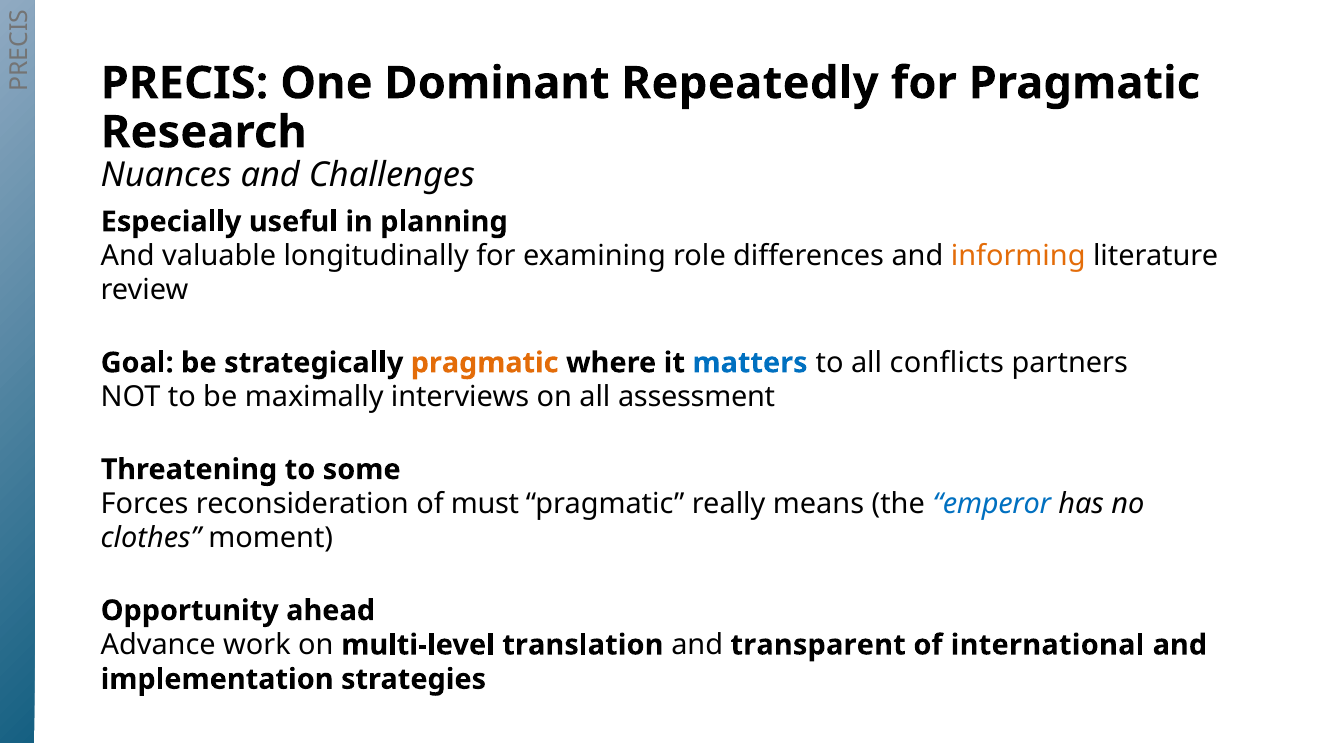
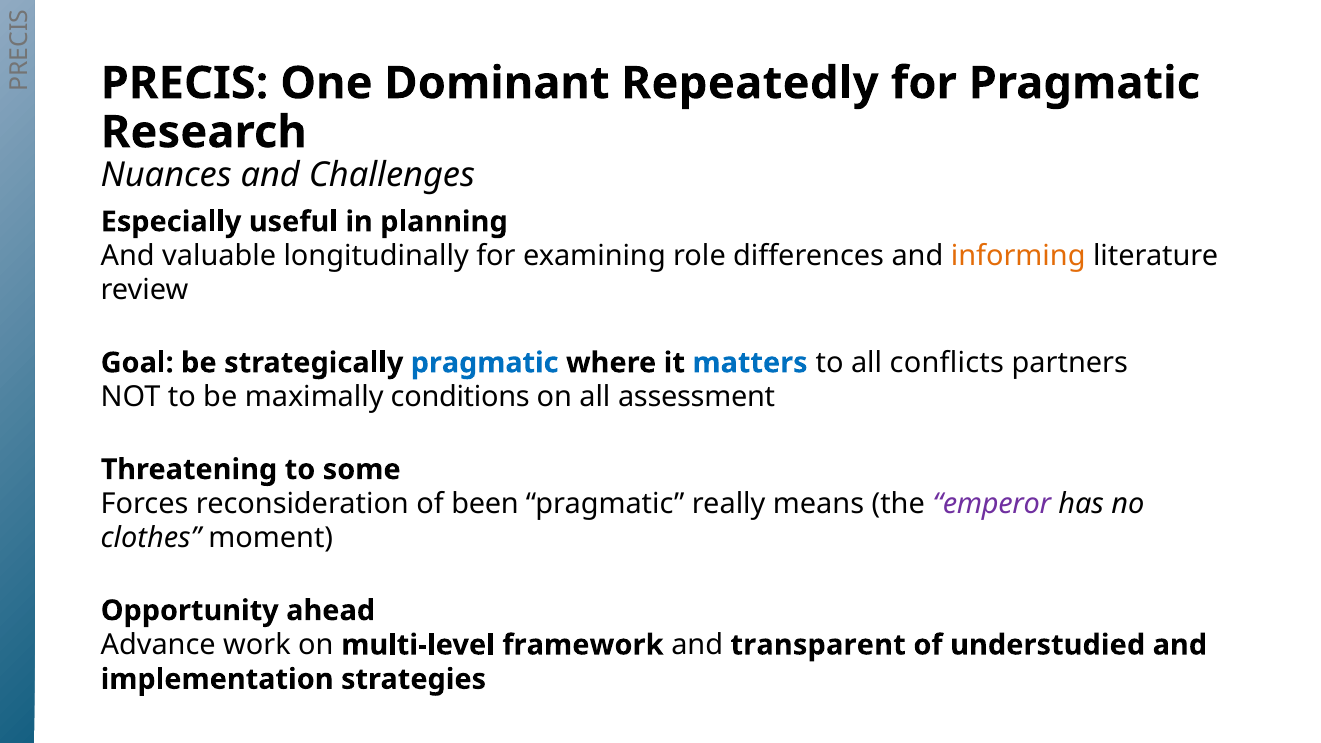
pragmatic at (485, 363) colour: orange -> blue
interviews: interviews -> conditions
must: must -> been
emperor colour: blue -> purple
translation: translation -> framework
international: international -> understudied
